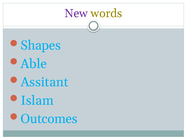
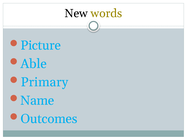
New colour: purple -> black
Shapes: Shapes -> Picture
Assitant: Assitant -> Primary
Islam: Islam -> Name
